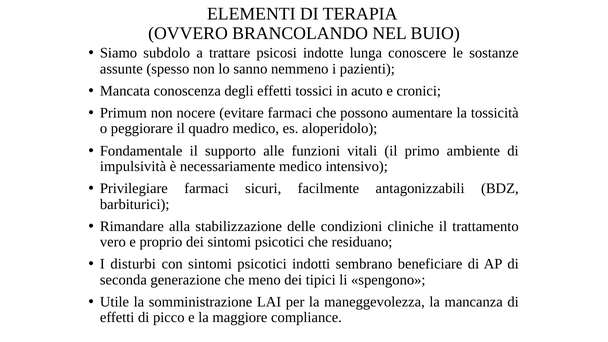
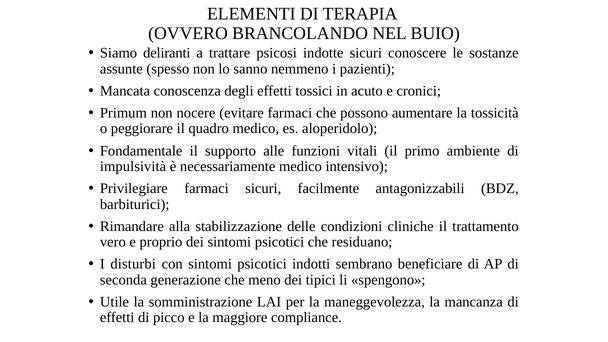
subdolo: subdolo -> deliranti
indotte lunga: lunga -> sicuri
